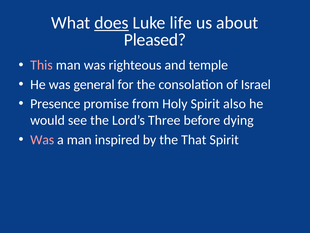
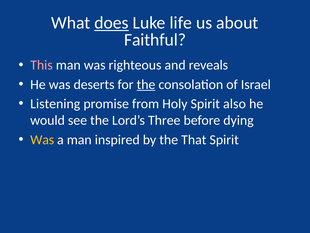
Pleased: Pleased -> Faithful
temple: temple -> reveals
general: general -> deserts
the at (146, 84) underline: none -> present
Presence: Presence -> Listening
Was at (42, 139) colour: pink -> yellow
